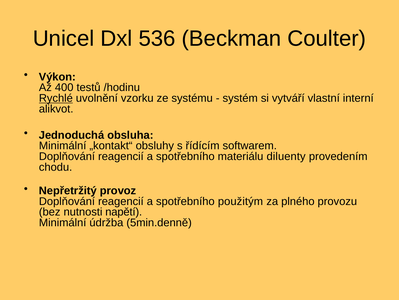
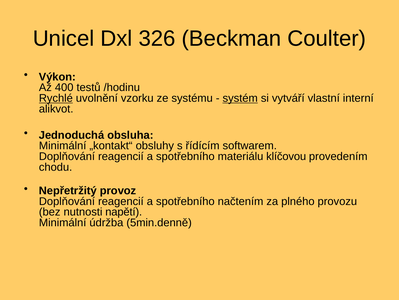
536: 536 -> 326
systém underline: none -> present
diluenty: diluenty -> klíčovou
použitým: použitým -> načtením
